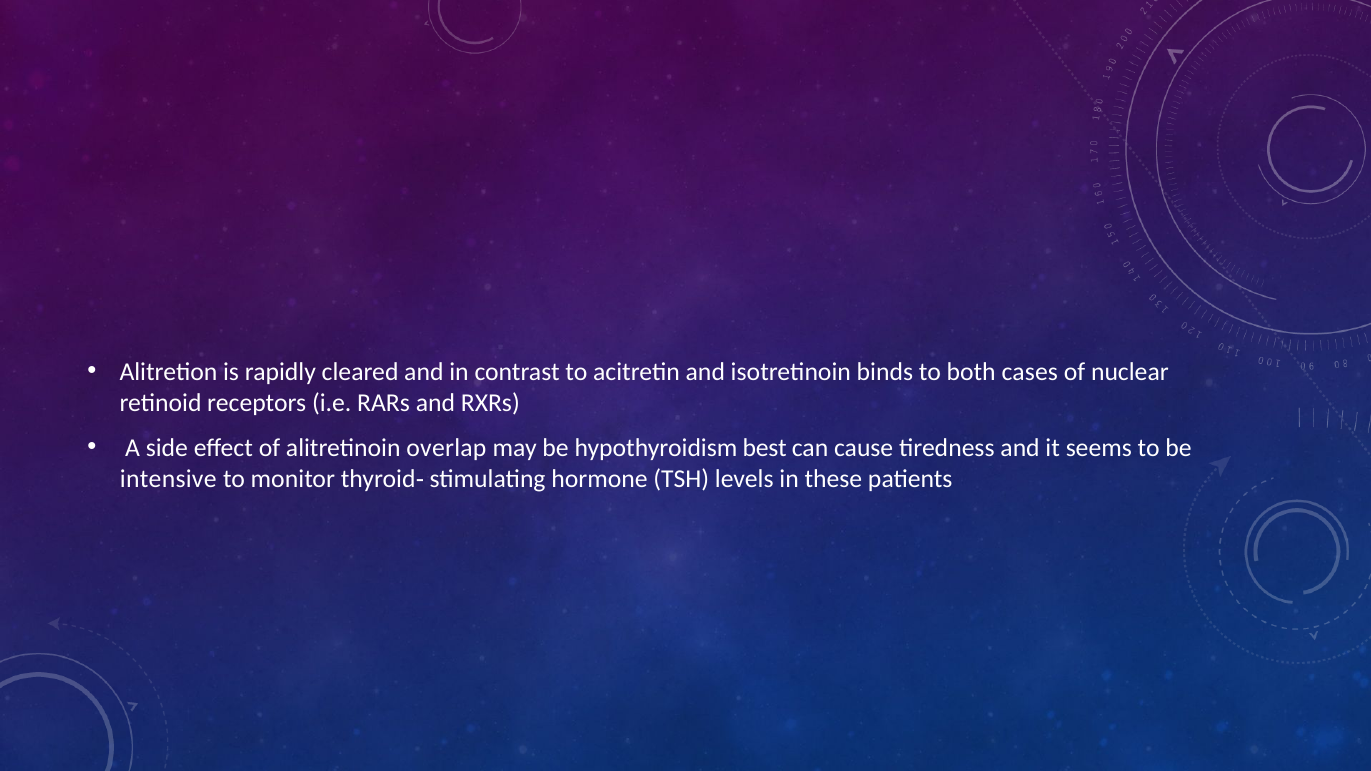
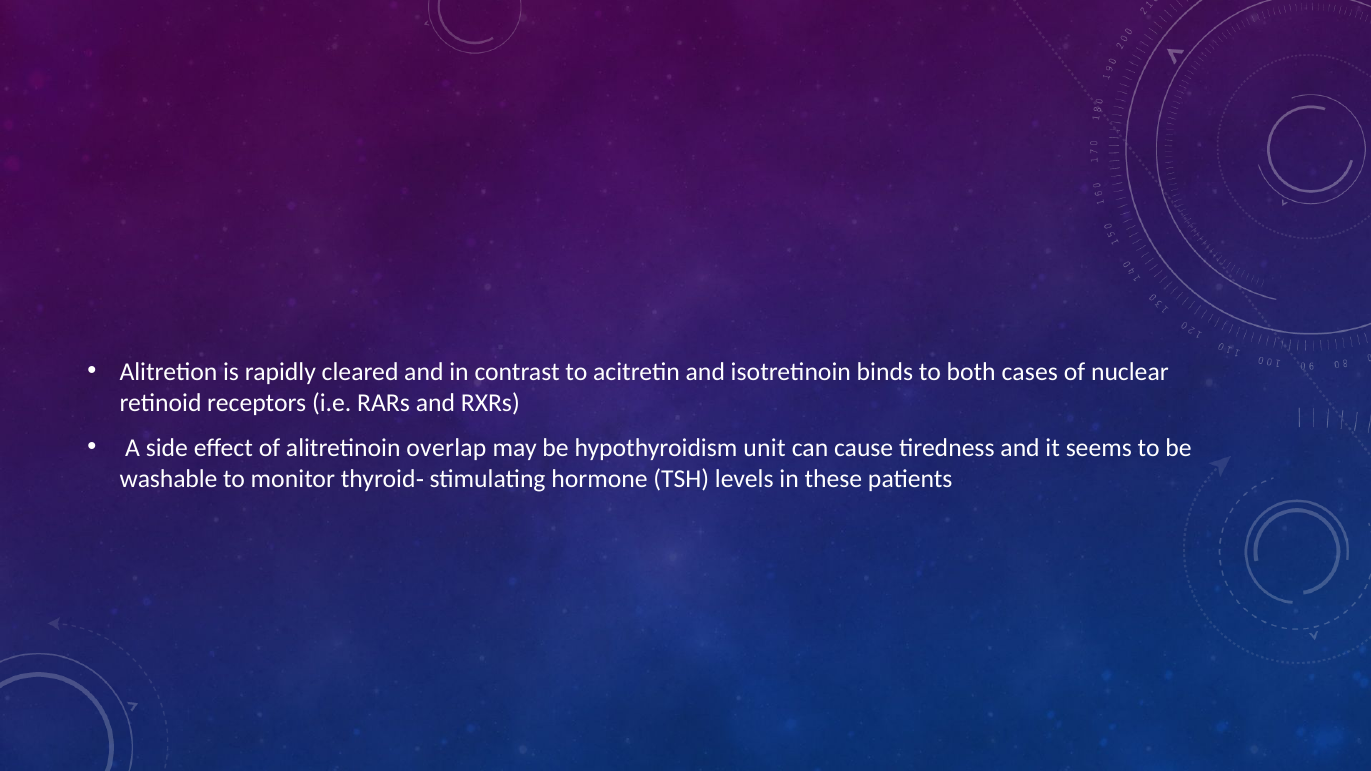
best: best -> unit
intensive: intensive -> washable
